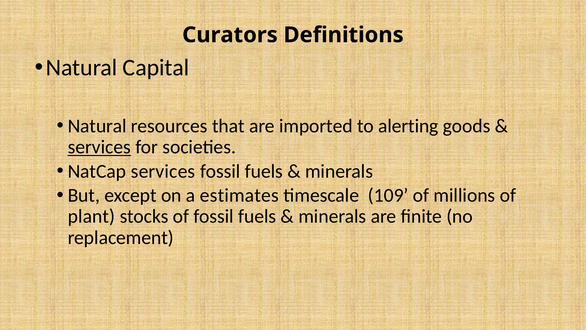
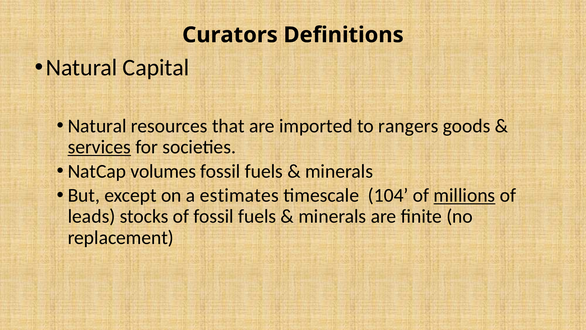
alerting: alerting -> rangers
NatCap services: services -> volumes
109: 109 -> 104
millions underline: none -> present
plant: plant -> leads
